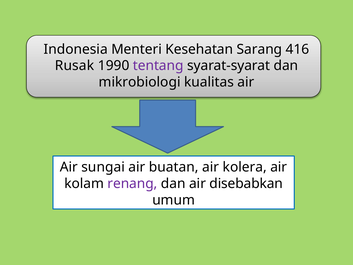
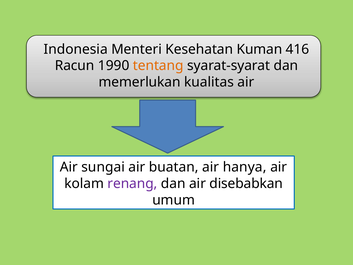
Sarang: Sarang -> Kuman
Rusak: Rusak -> Racun
tentang colour: purple -> orange
mikrobiologi: mikrobiologi -> memerlukan
kolera: kolera -> hanya
